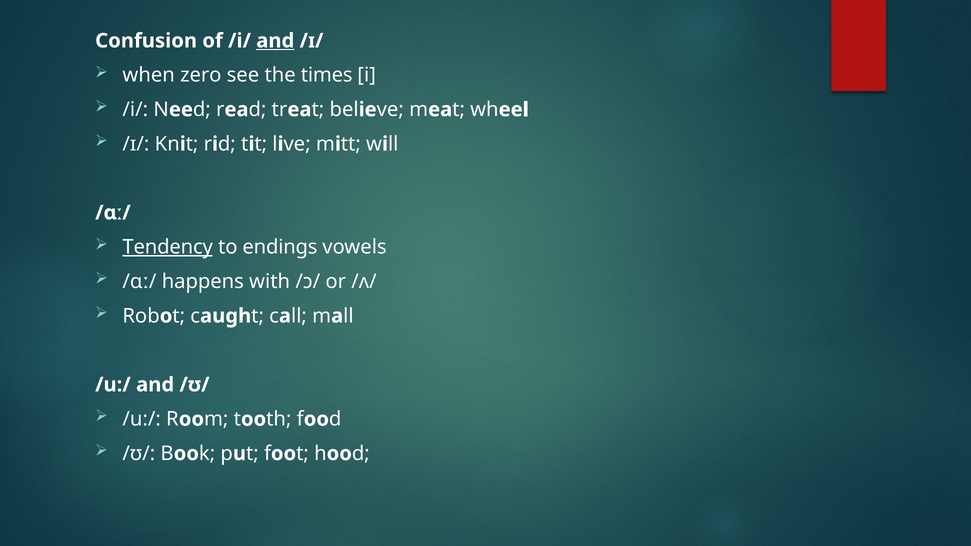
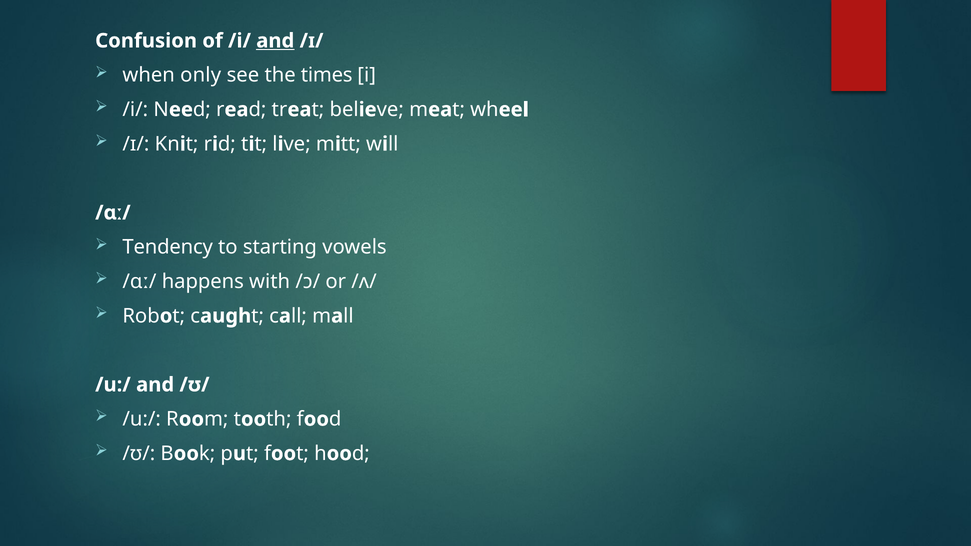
zero: zero -> only
Tendency underline: present -> none
endings: endings -> starting
